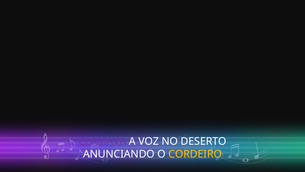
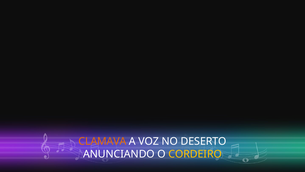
CLAMAVA colour: purple -> orange
